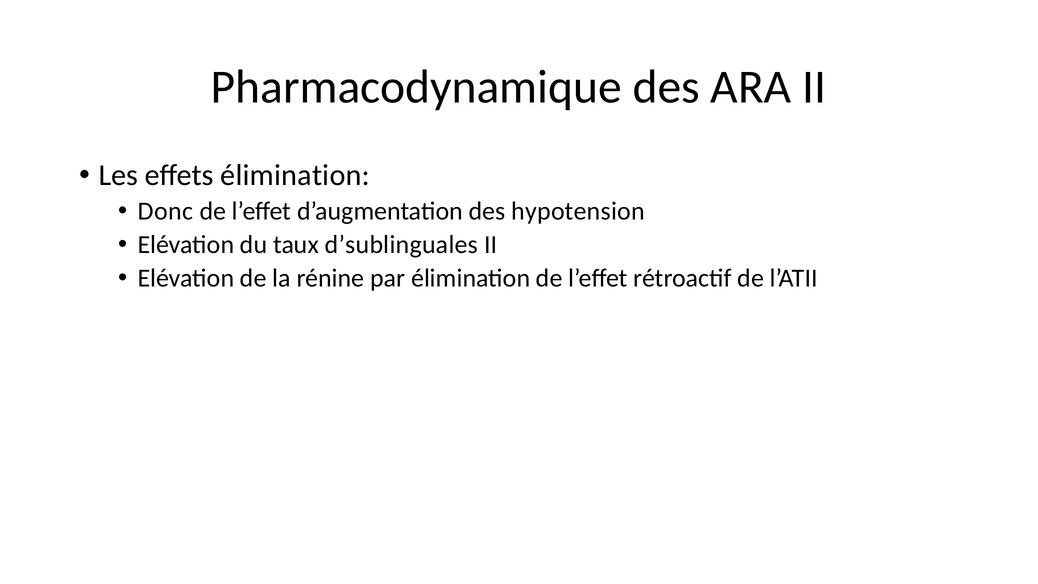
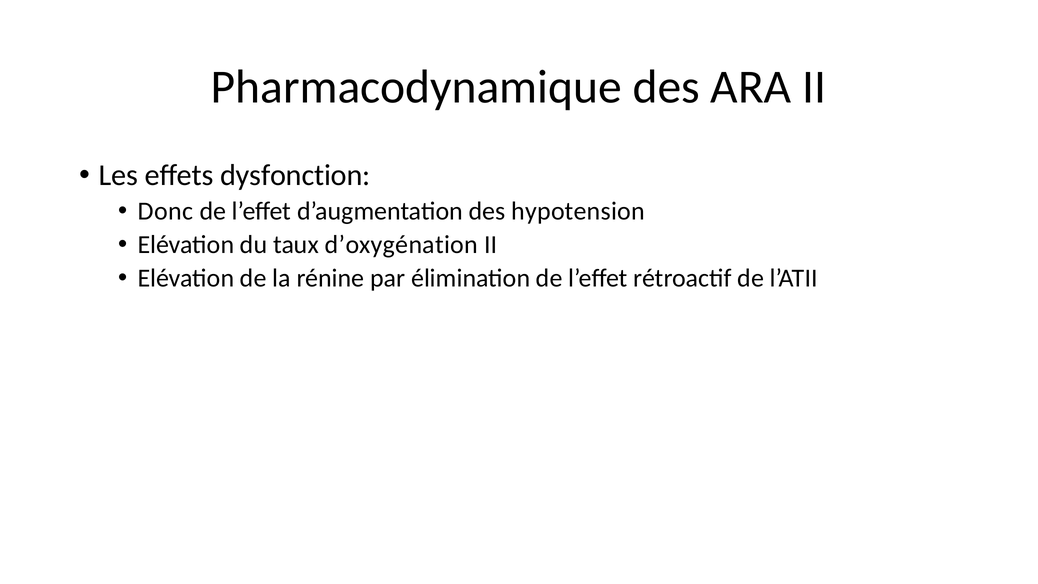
effets élimination: élimination -> dysfonction
d’sublinguales: d’sublinguales -> d’oxygénation
